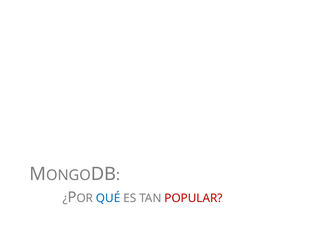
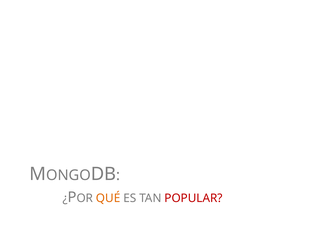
QUÉ colour: blue -> orange
